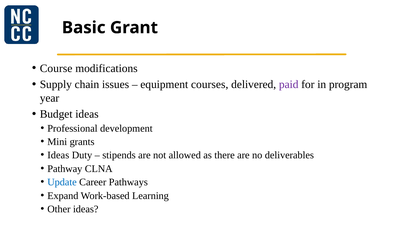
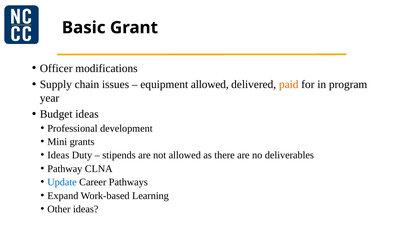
Course: Course -> Officer
equipment courses: courses -> allowed
paid colour: purple -> orange
